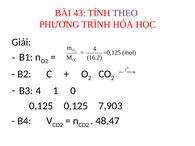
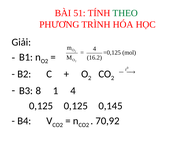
43: 43 -> 51
THEO colour: purple -> green
B3 4: 4 -> 8
1 0: 0 -> 4
7,903: 7,903 -> 0,145
48,47: 48,47 -> 70,92
